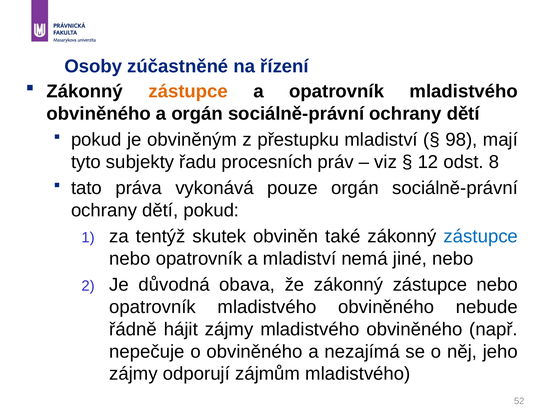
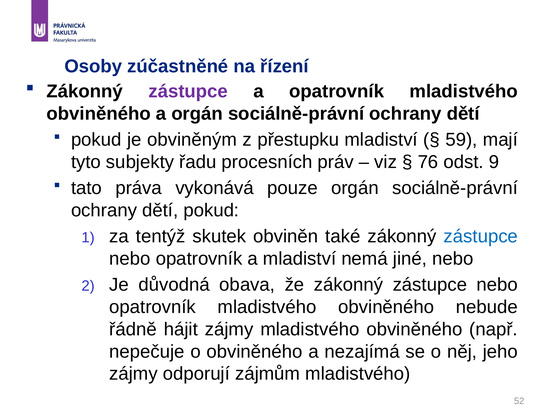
zástupce at (188, 91) colour: orange -> purple
98: 98 -> 59
12: 12 -> 76
8: 8 -> 9
